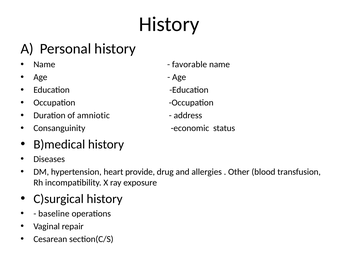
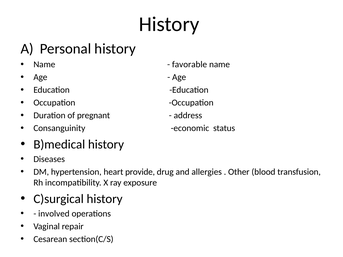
amniotic: amniotic -> pregnant
baseline: baseline -> involved
